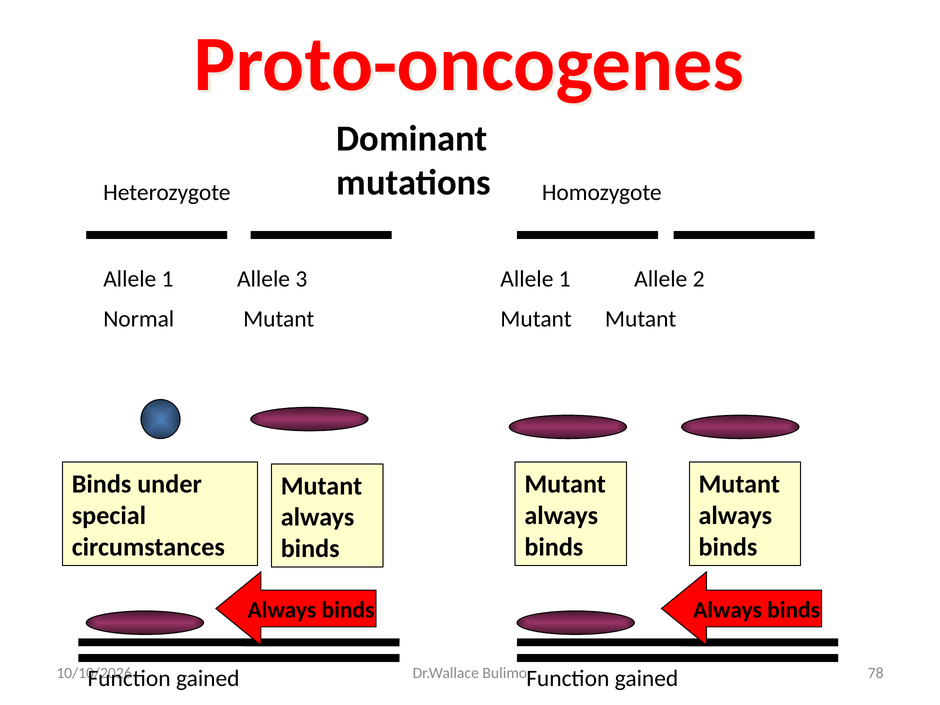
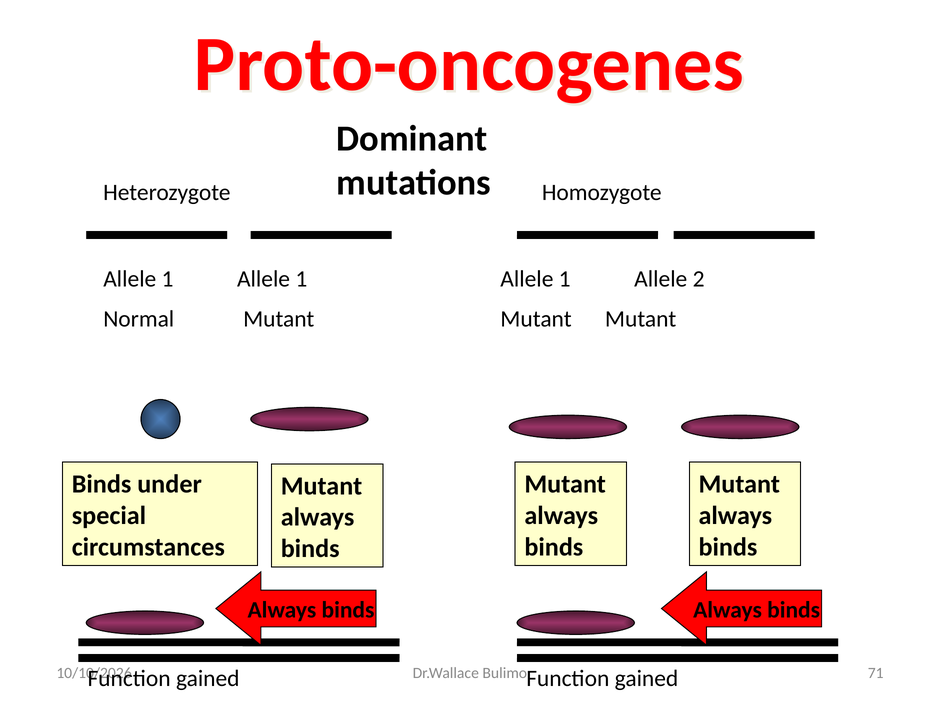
3 at (301, 279): 3 -> 1
78: 78 -> 71
